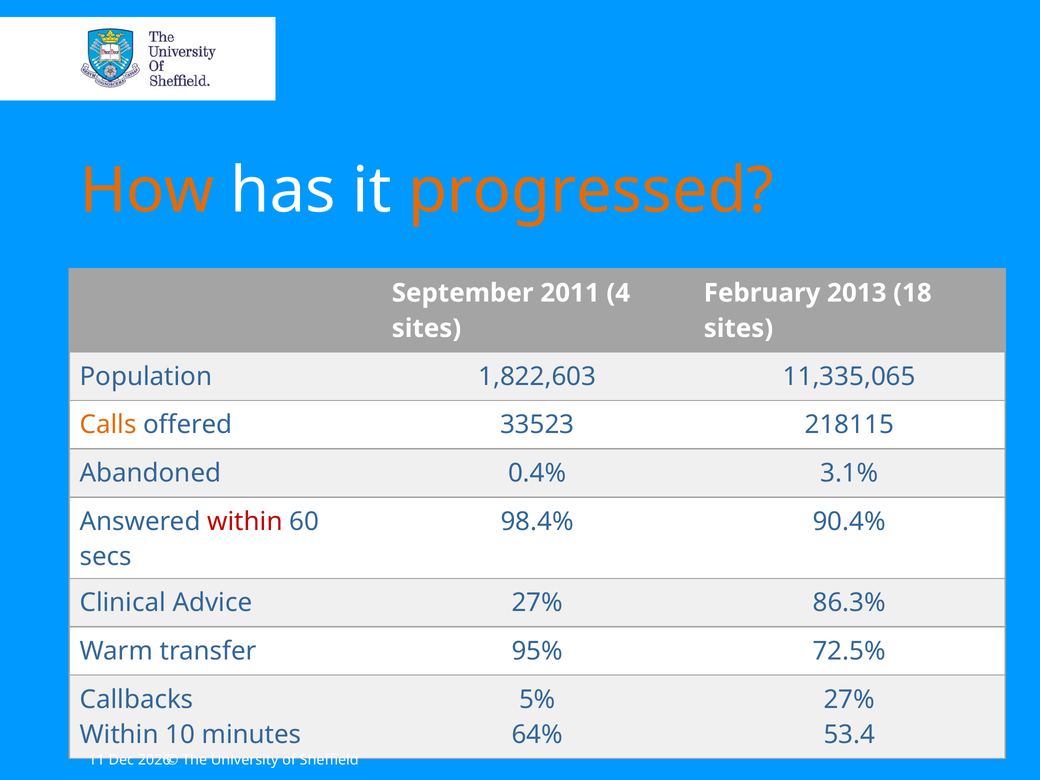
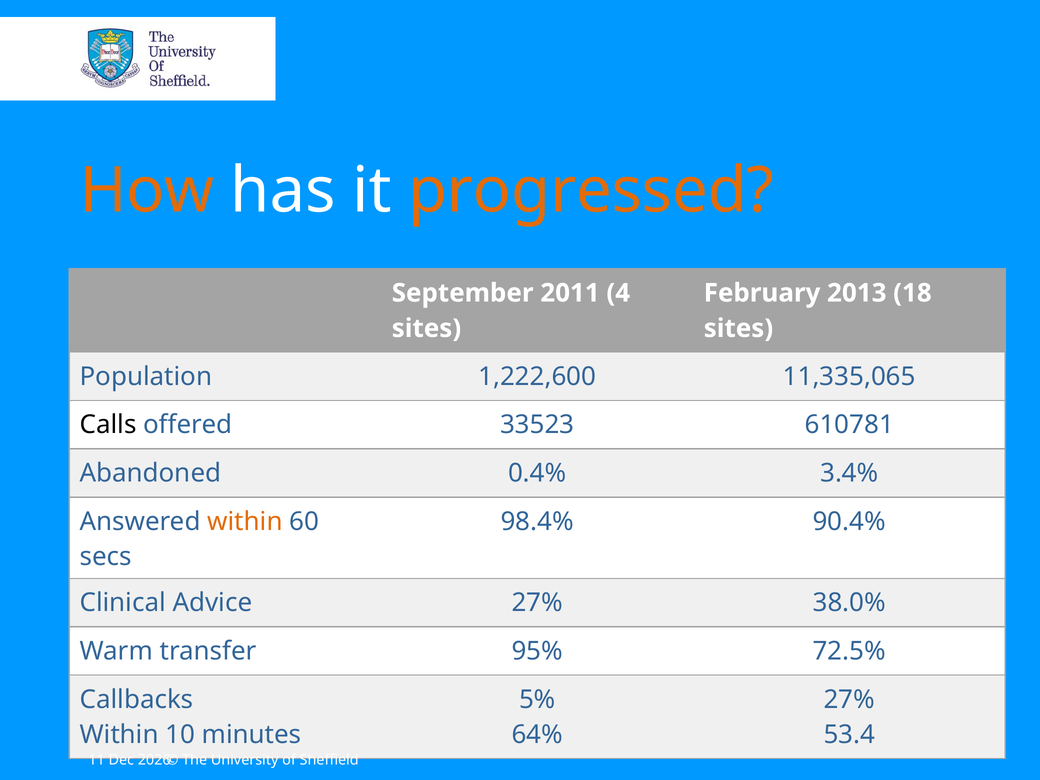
1,822,603: 1,822,603 -> 1,222,600
Calls colour: orange -> black
218115: 218115 -> 610781
3.1%: 3.1% -> 3.4%
within at (245, 522) colour: red -> orange
86.3%: 86.3% -> 38.0%
